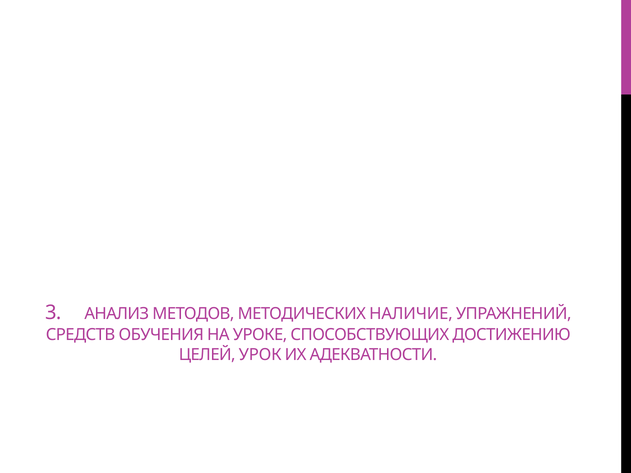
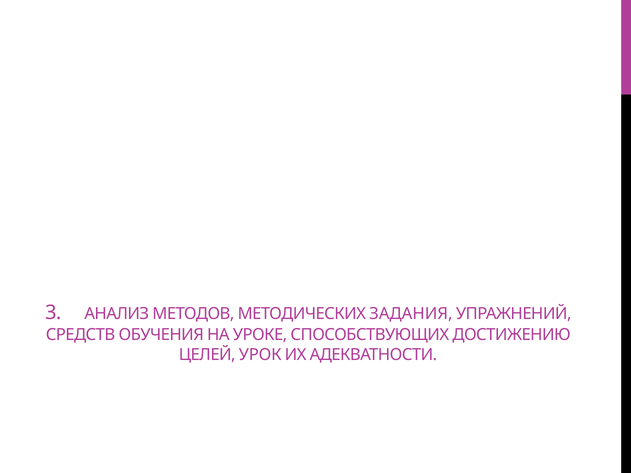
НАЛИЧИЕ: НАЛИЧИЕ -> ЗАДАНИЯ
